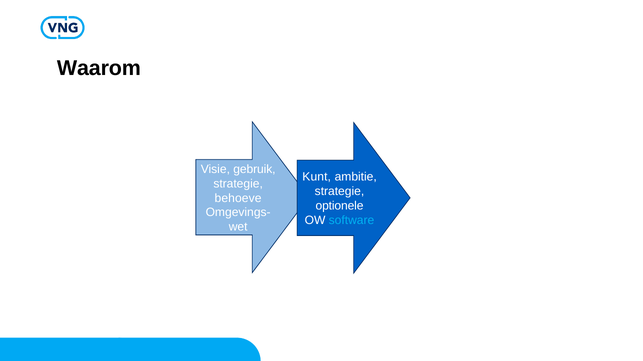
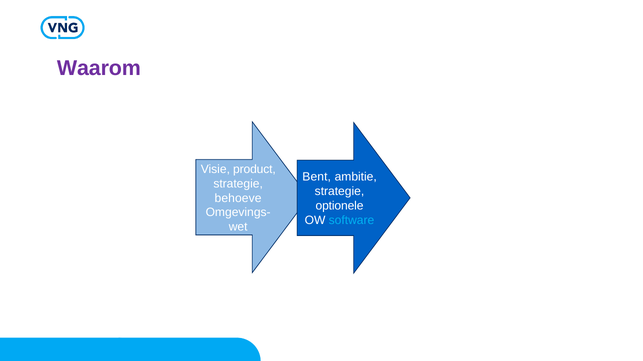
Waarom colour: black -> purple
gebruik: gebruik -> product
Kunt: Kunt -> Bent
